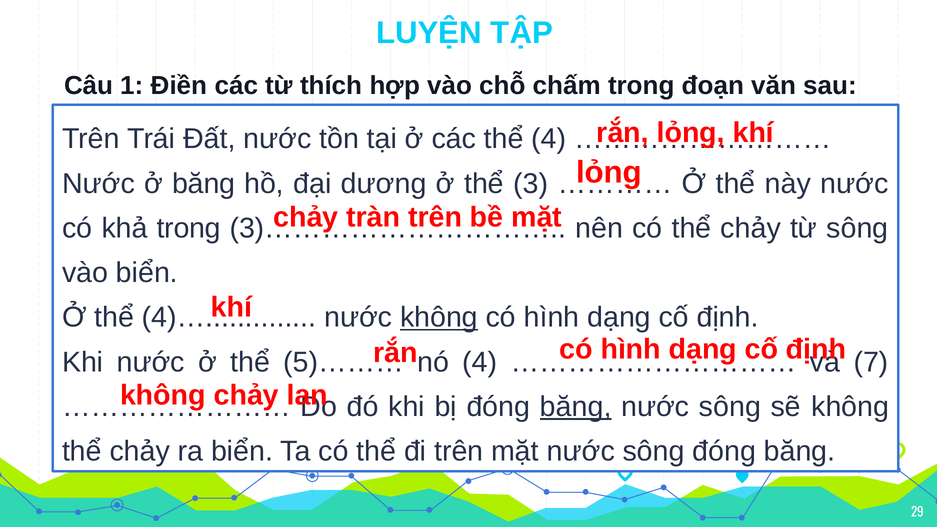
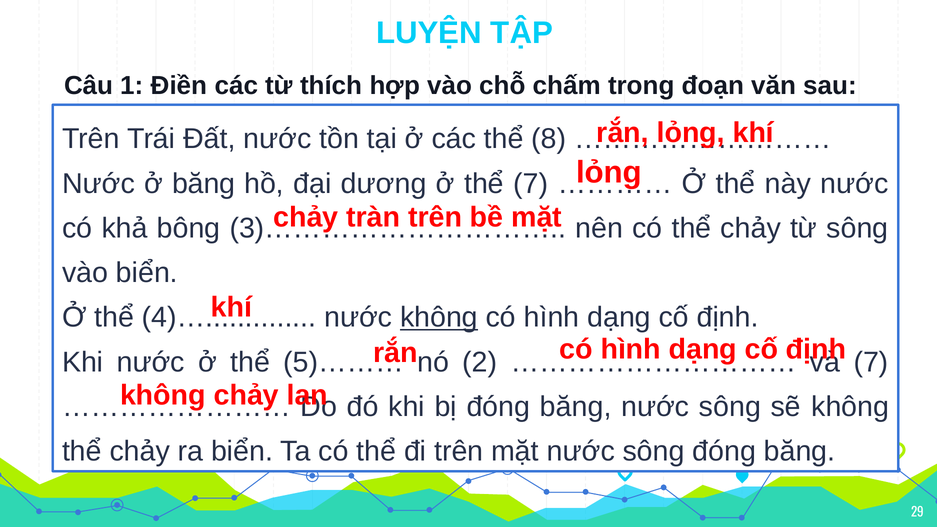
thể 4: 4 -> 8
thể 3: 3 -> 7
khả trong: trong -> bông
nó 4: 4 -> 2
băng at (576, 407) underline: present -> none
